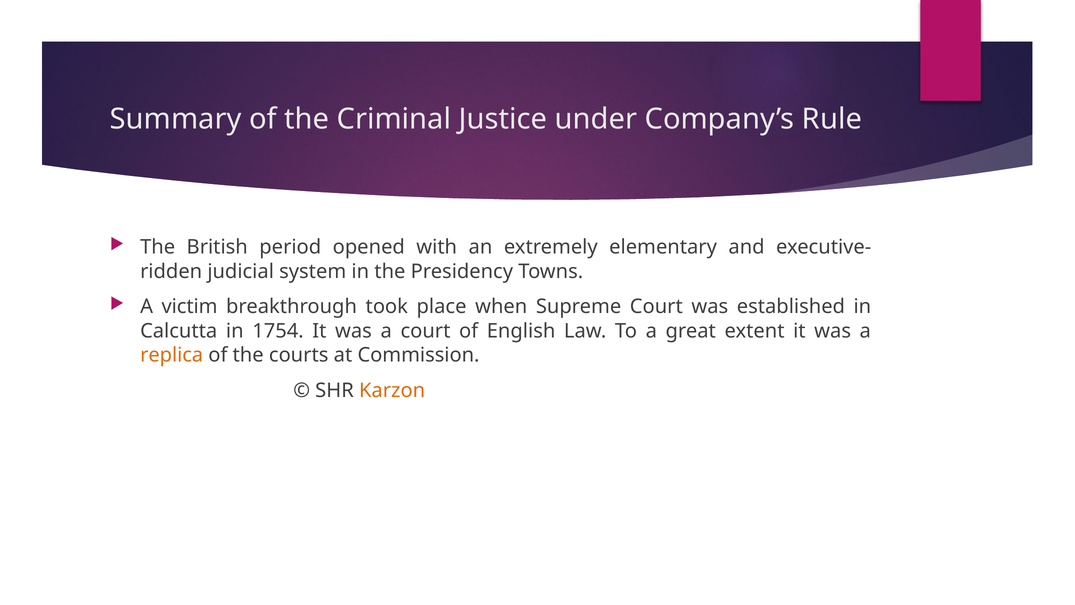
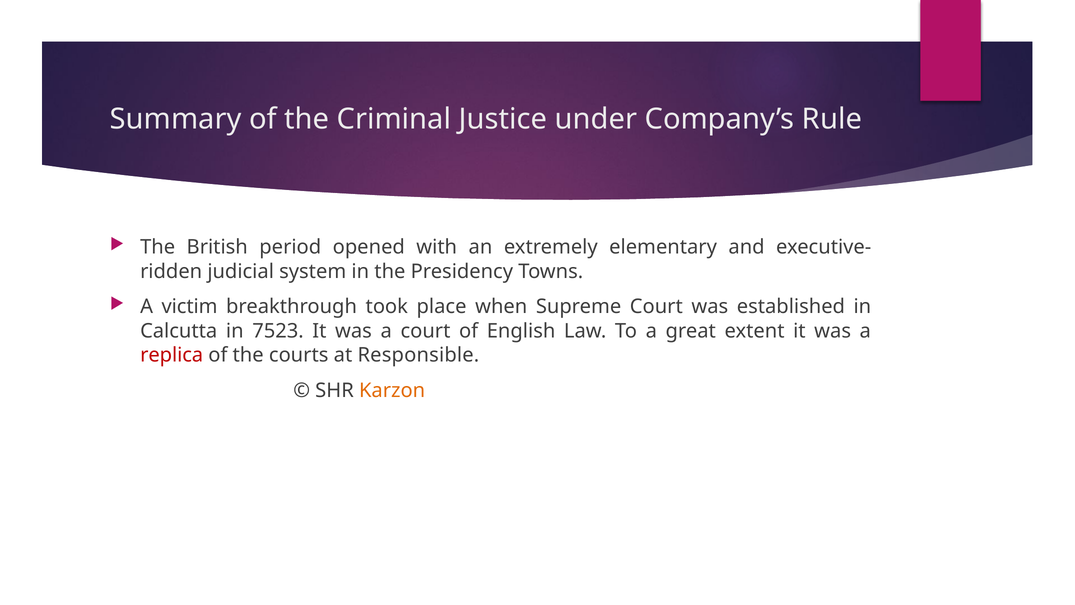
1754: 1754 -> 7523
replica colour: orange -> red
Commission: Commission -> Responsible
